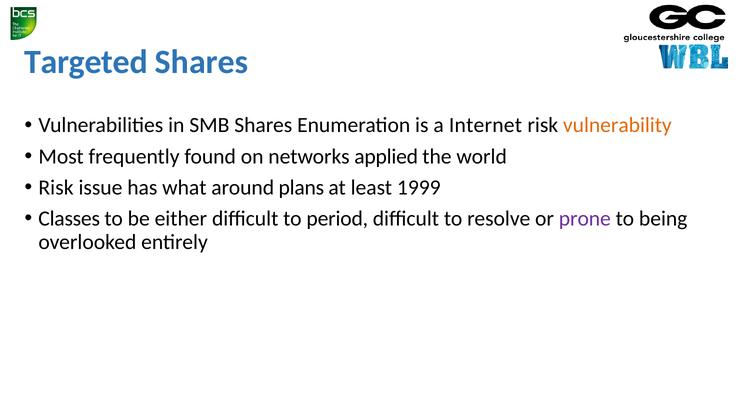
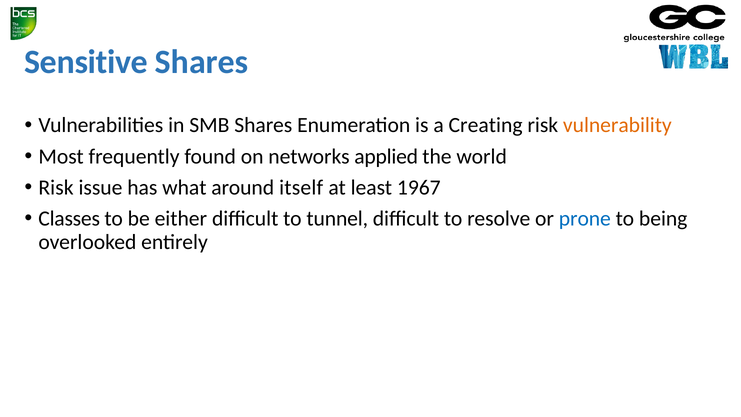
Targeted: Targeted -> Sensitive
Internet: Internet -> Creating
plans: plans -> itself
1999: 1999 -> 1967
period: period -> tunnel
prone colour: purple -> blue
